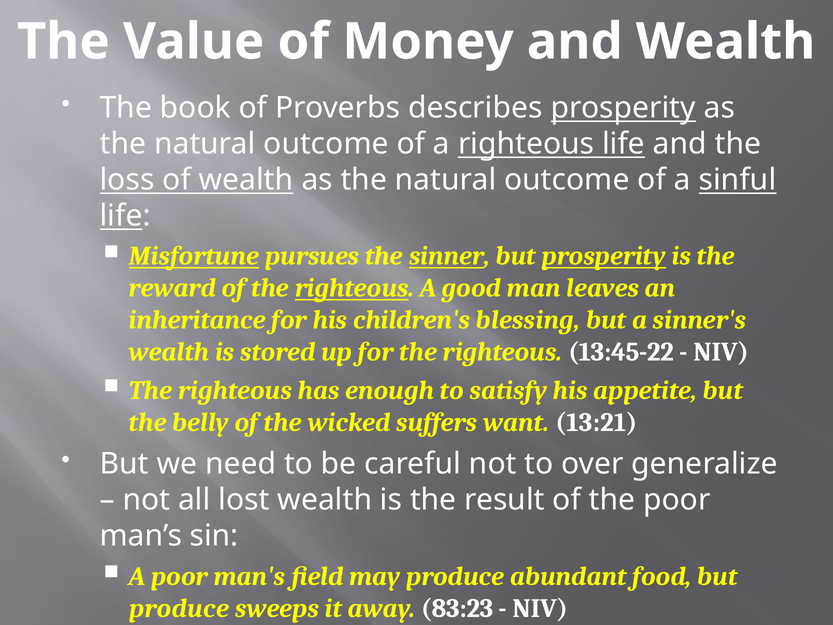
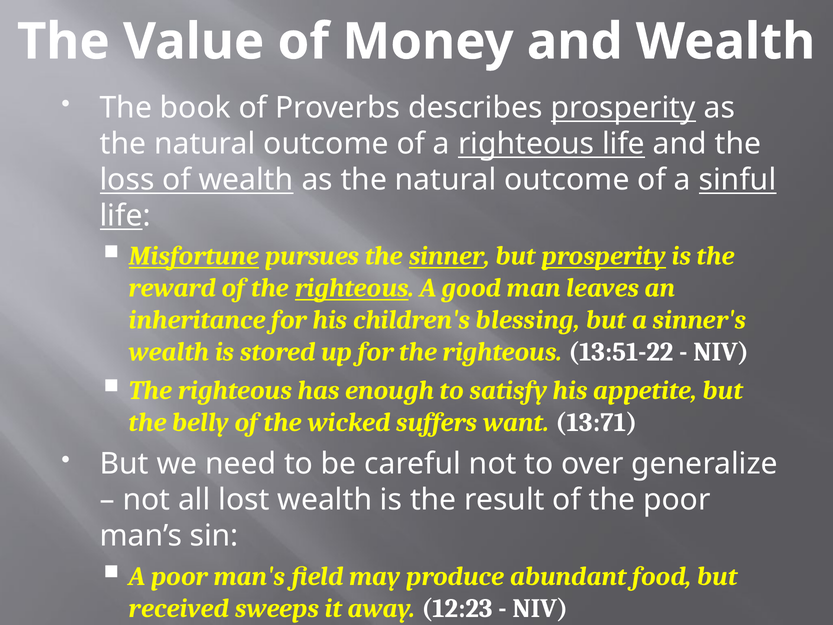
13:45-22: 13:45-22 -> 13:51-22
13:21: 13:21 -> 13:71
produce at (179, 608): produce -> received
83:23: 83:23 -> 12:23
